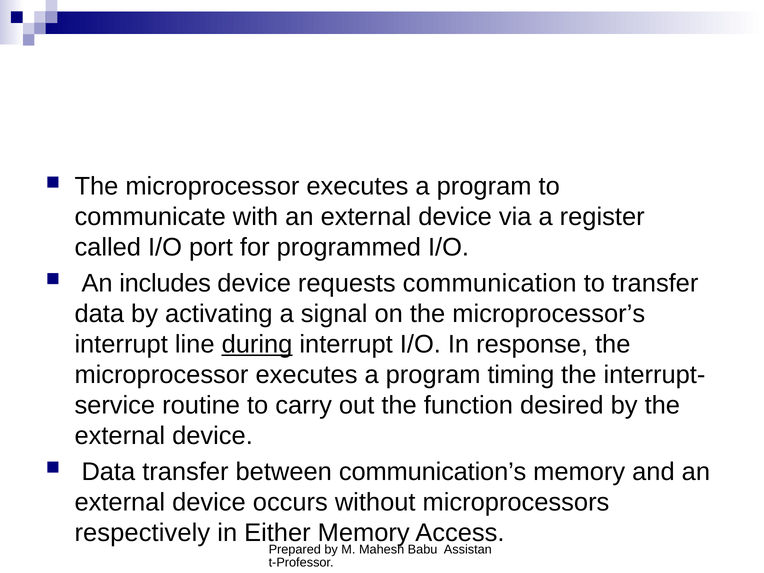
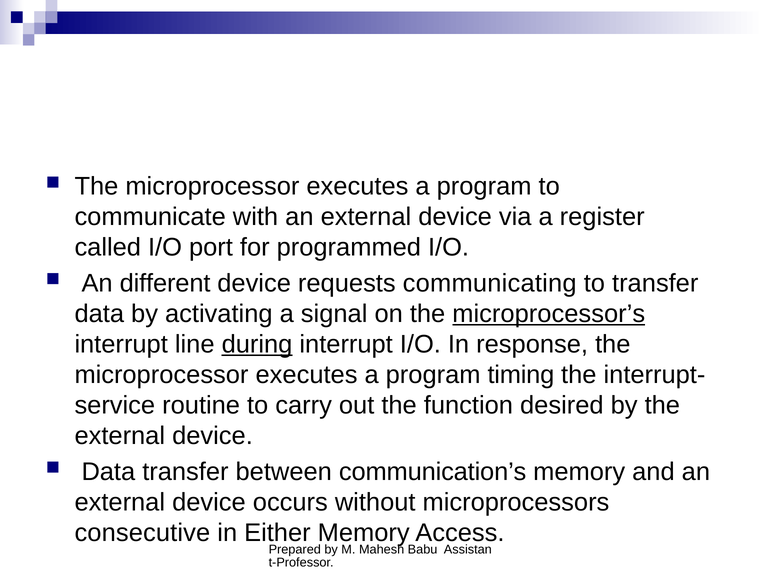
includes: includes -> different
communication: communication -> communicating
microprocessor’s underline: none -> present
respectively: respectively -> consecutive
